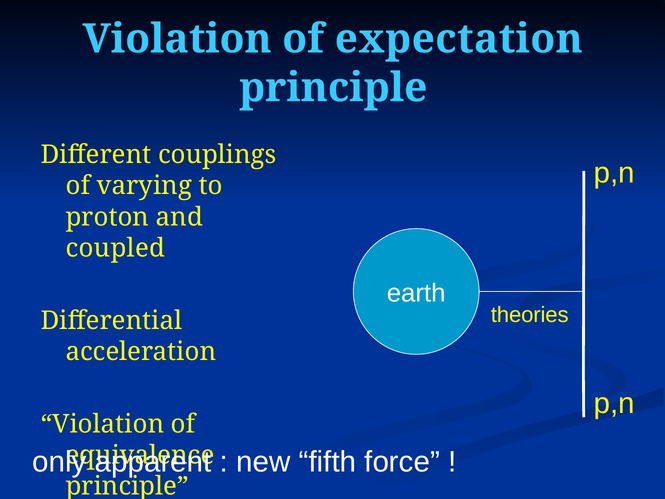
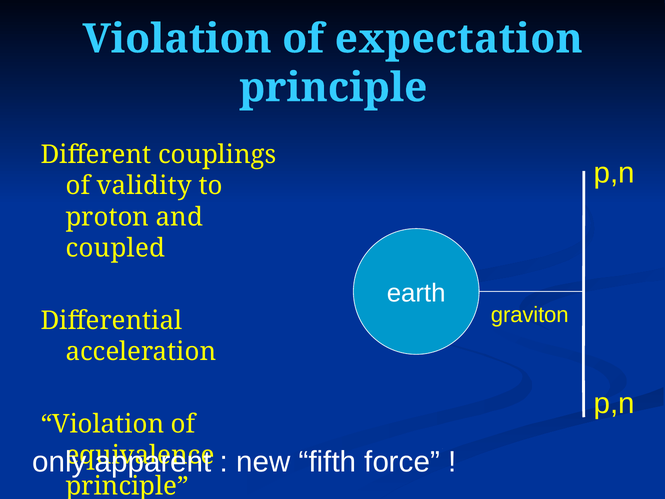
varying: varying -> validity
theories: theories -> graviton
